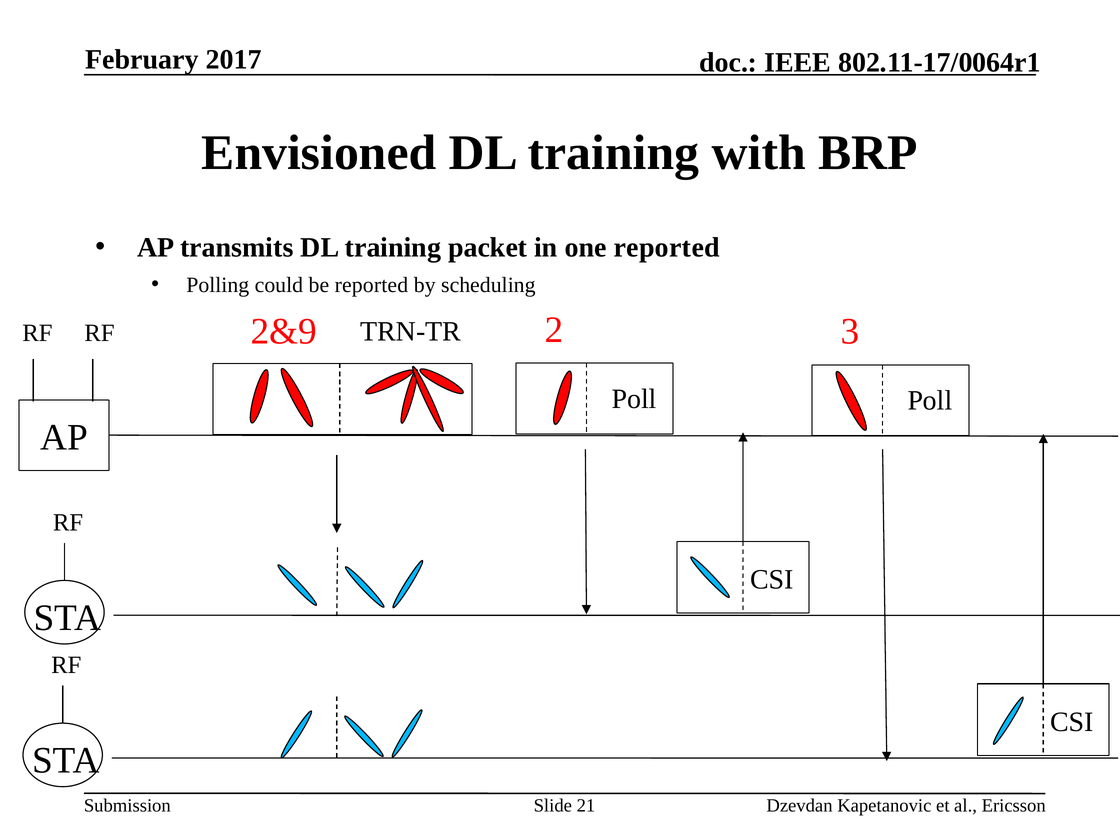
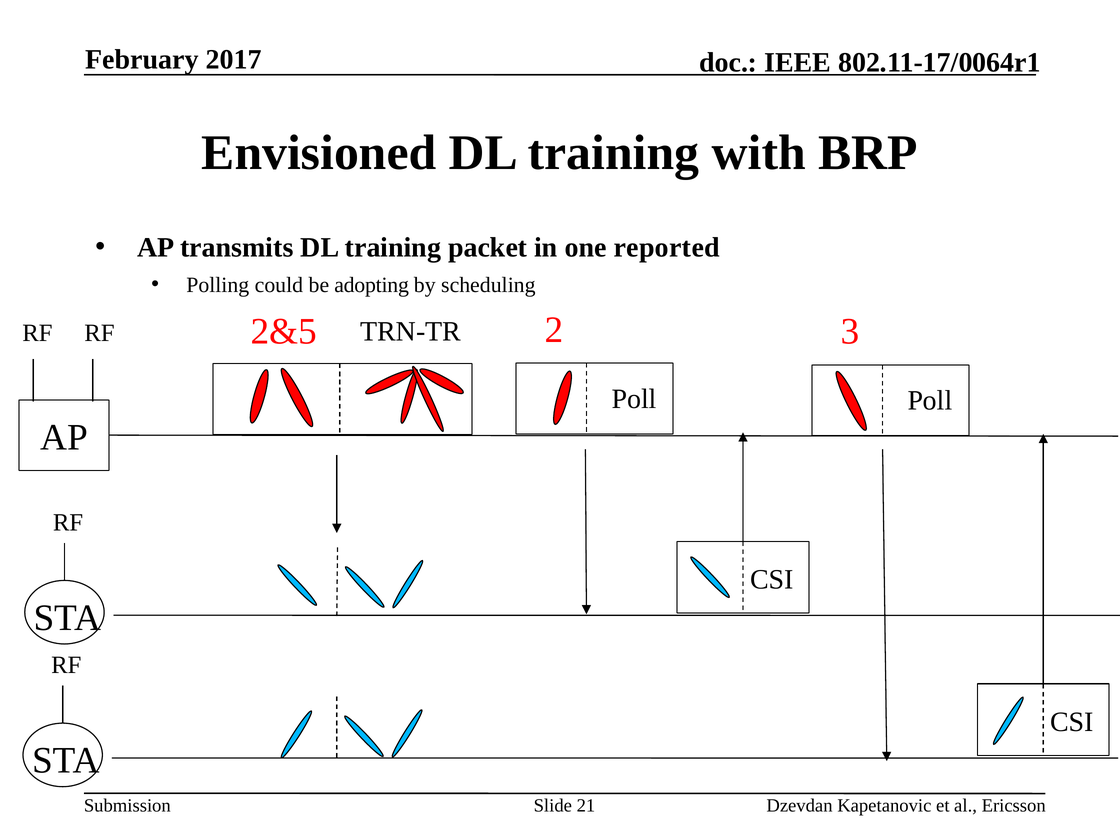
be reported: reported -> adopting
2&9: 2&9 -> 2&5
